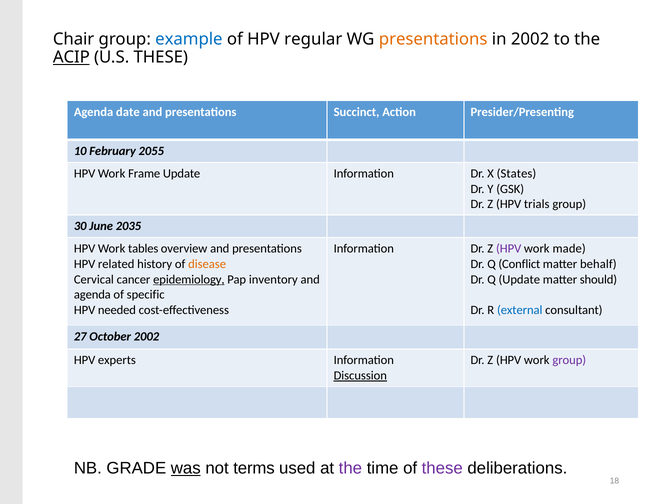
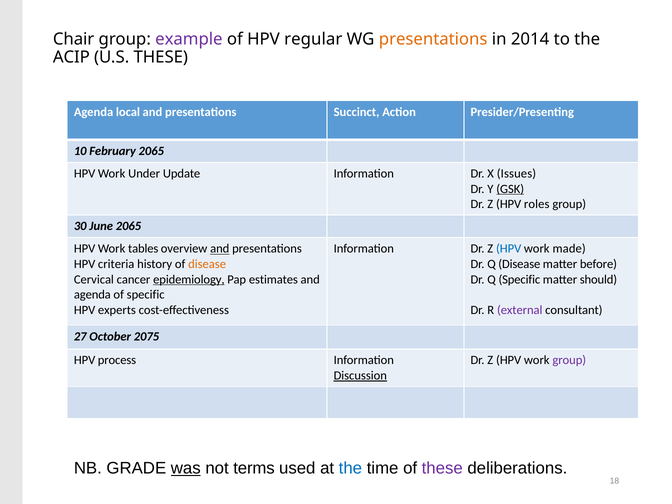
example colour: blue -> purple
in 2002: 2002 -> 2014
ACIP underline: present -> none
date: date -> local
February 2055: 2055 -> 2065
Frame: Frame -> Under
States: States -> Issues
GSK underline: none -> present
trials: trials -> roles
June 2035: 2035 -> 2065
and at (220, 249) underline: none -> present
HPV at (509, 249) colour: purple -> blue
related: related -> criteria
Q Conflict: Conflict -> Disease
behalf: behalf -> before
inventory: inventory -> estimates
Q Update: Update -> Specific
needed: needed -> experts
external colour: blue -> purple
October 2002: 2002 -> 2075
experts: experts -> process
the at (350, 468) colour: purple -> blue
